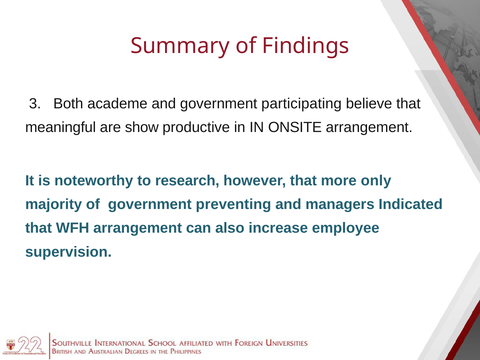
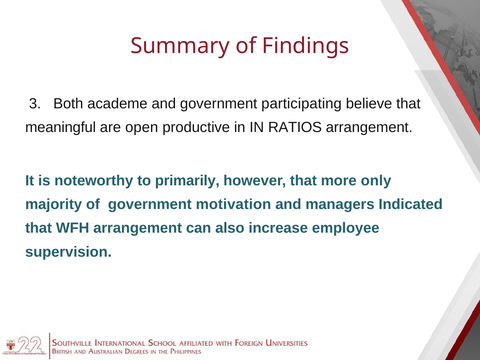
show: show -> open
ONSITE: ONSITE -> RATIOS
research: research -> primarily
preventing: preventing -> motivation
